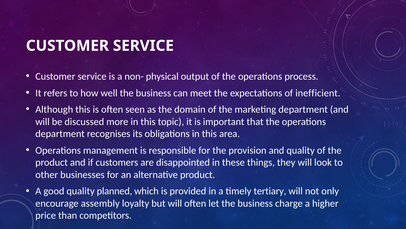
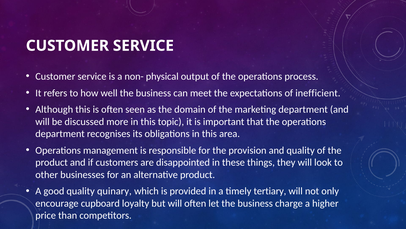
planned: planned -> quinary
assembly: assembly -> cupboard
